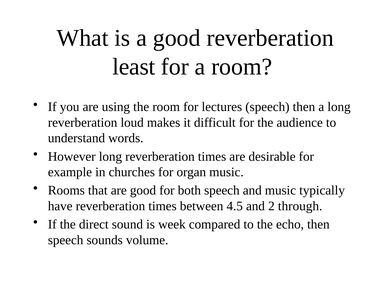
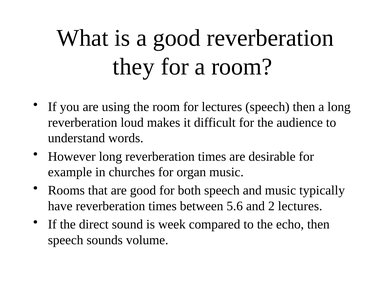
least: least -> they
4.5: 4.5 -> 5.6
2 through: through -> lectures
